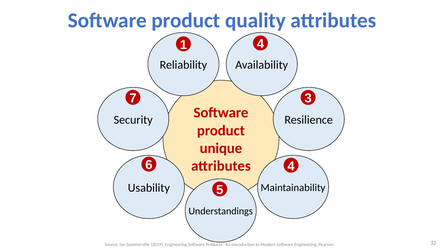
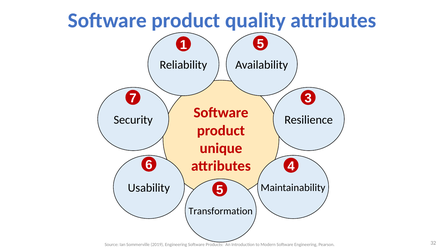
1 4: 4 -> 5
Understandings: Understandings -> Transformation
